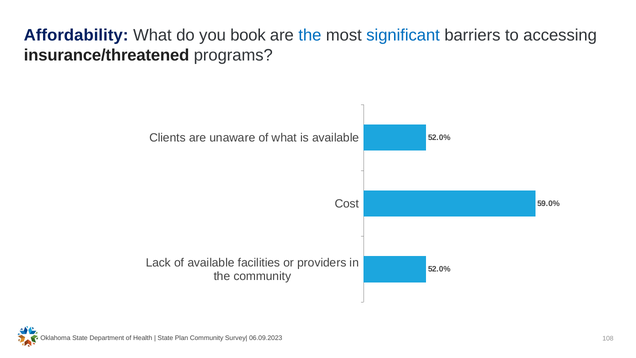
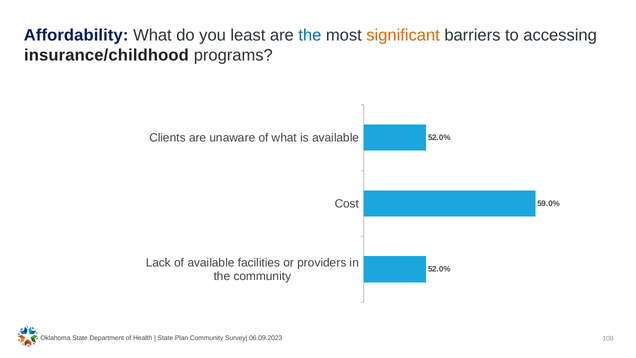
book: book -> least
significant colour: blue -> orange
insurance/threatened: insurance/threatened -> insurance/childhood
